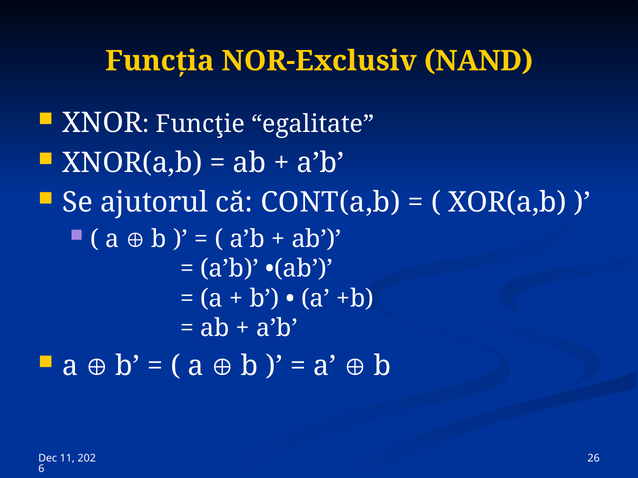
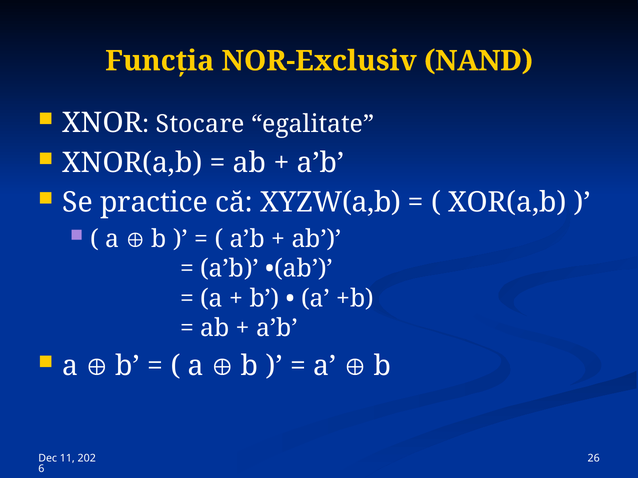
Funcţie: Funcţie -> Stocare
ajutorul: ajutorul -> practice
CONT(a,b: CONT(a,b -> XYZW(a,b
